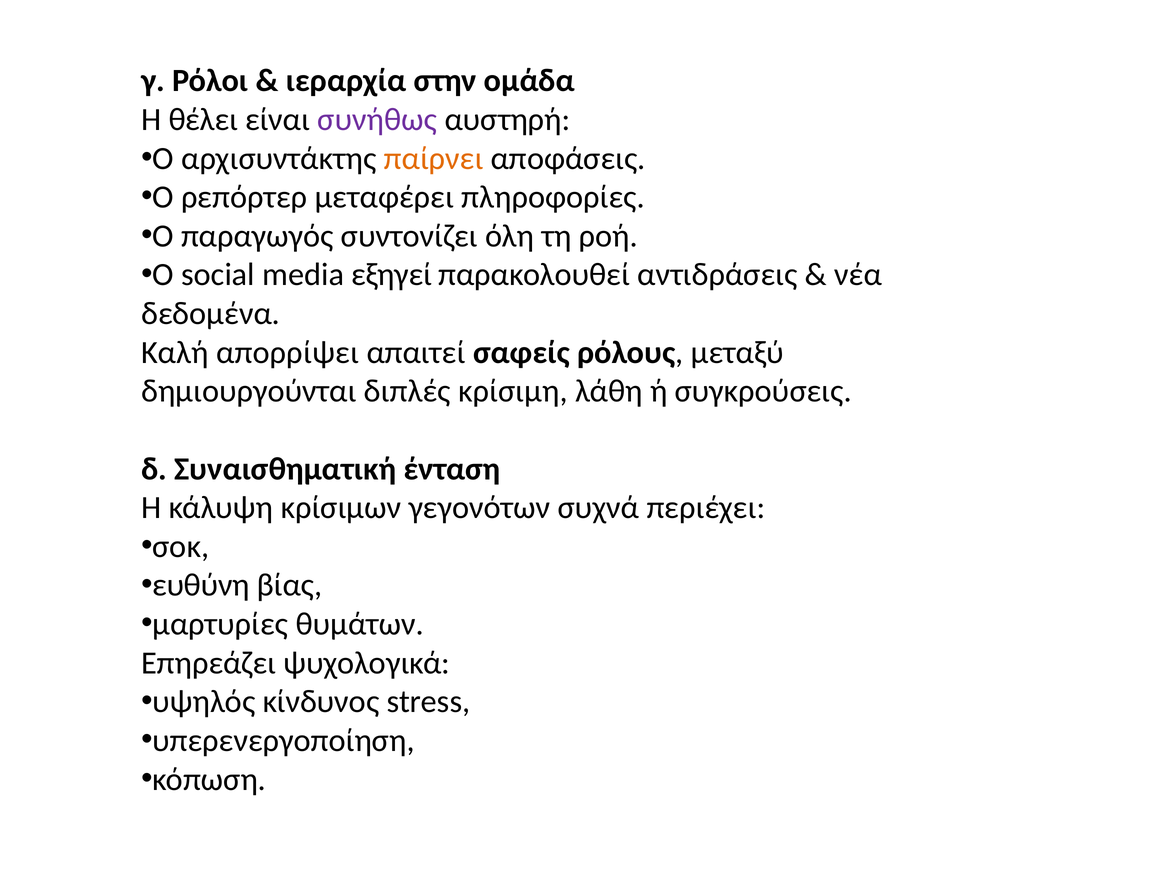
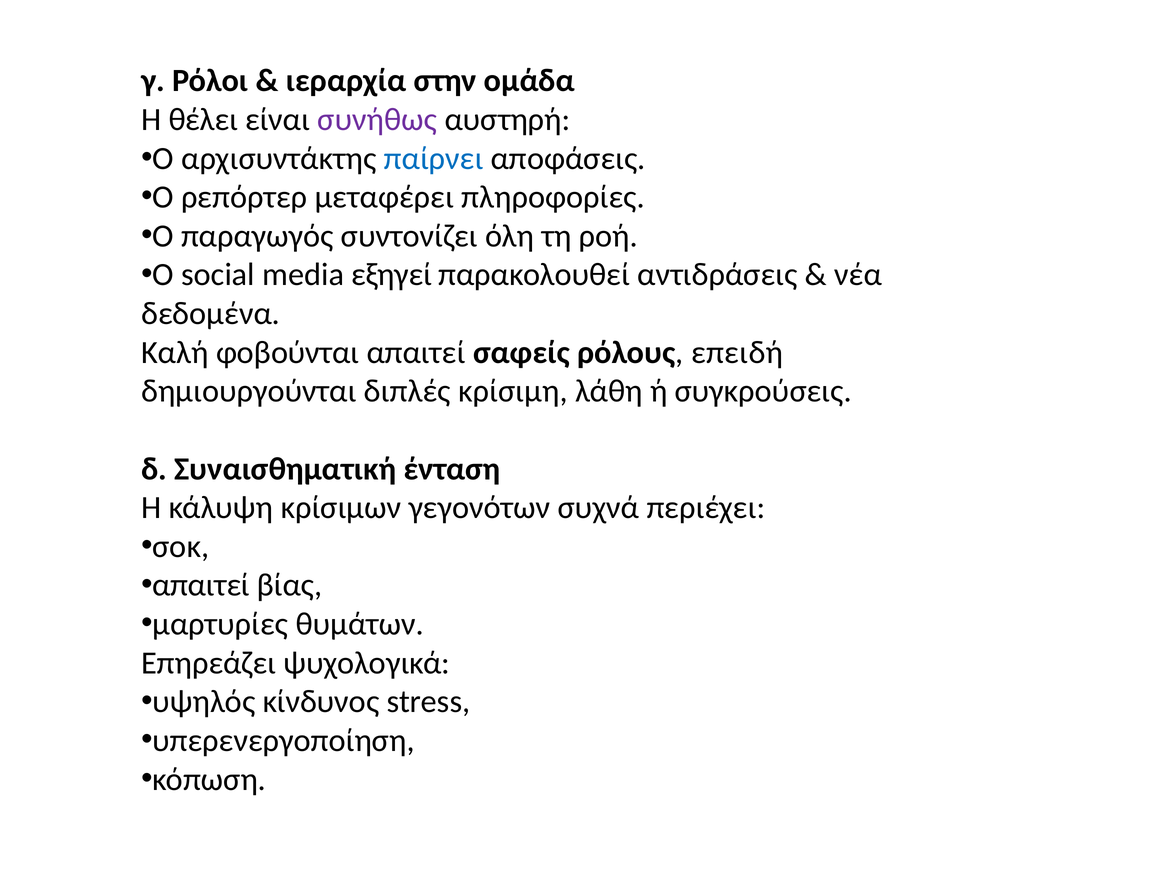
παίρνει colour: orange -> blue
απορρίψει: απορρίψει -> φοβούνται
μεταξύ: μεταξύ -> επειδή
ευθύνη at (201, 586): ευθύνη -> απαιτεί
